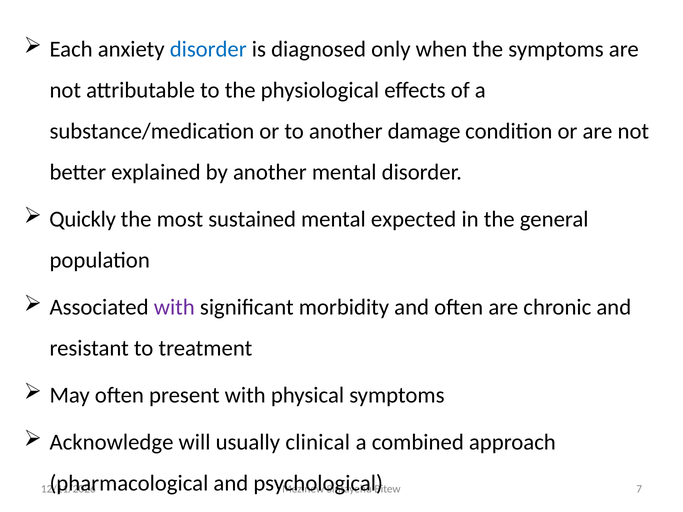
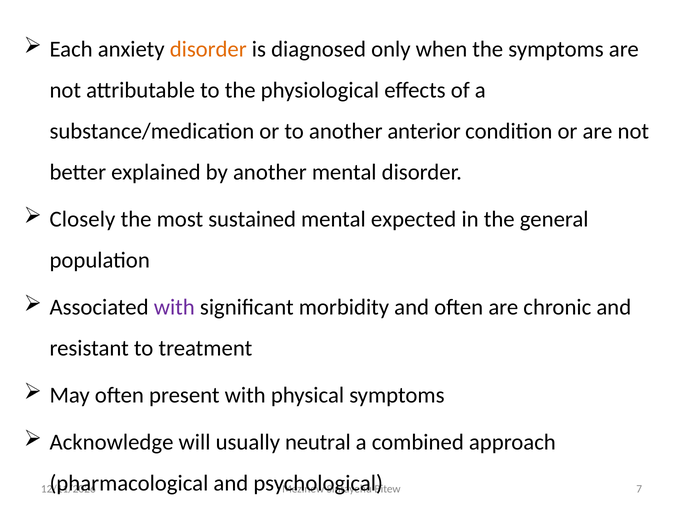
disorder at (208, 49) colour: blue -> orange
damage: damage -> anterior
Quickly: Quickly -> Closely
clinical: clinical -> neutral
